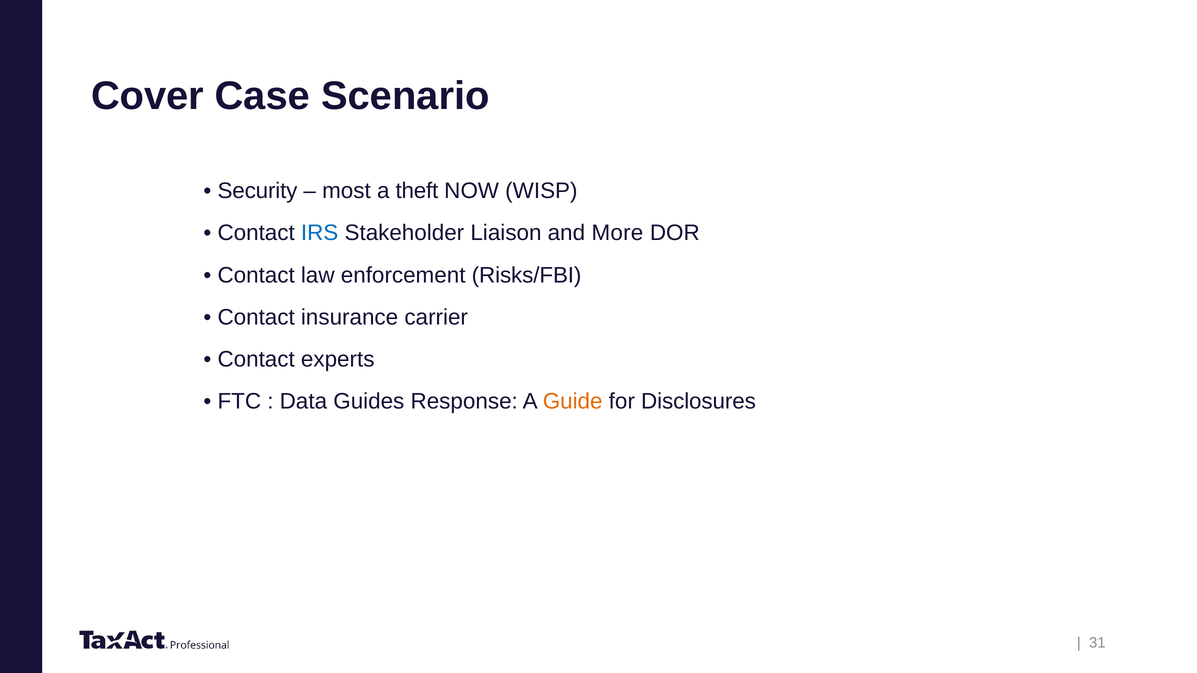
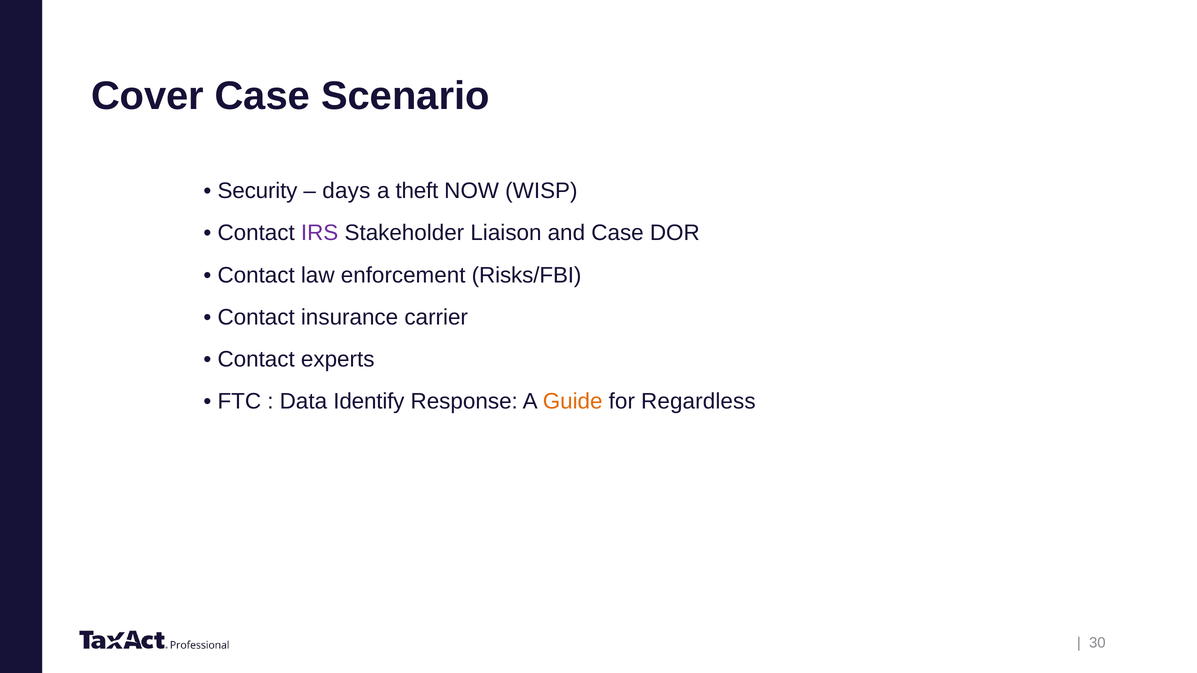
most: most -> days
IRS colour: blue -> purple
and More: More -> Case
Guides: Guides -> Identify
Disclosures: Disclosures -> Regardless
31: 31 -> 30
